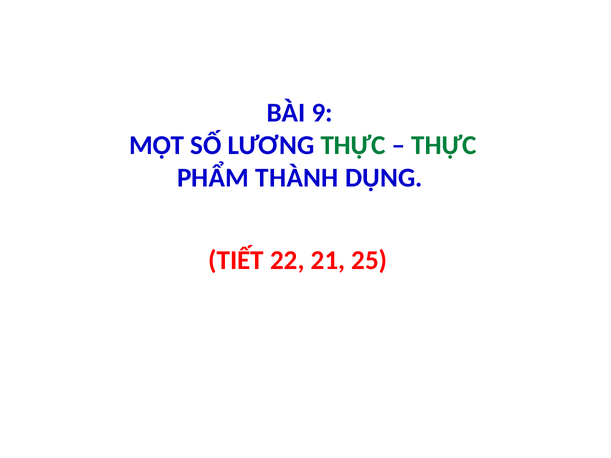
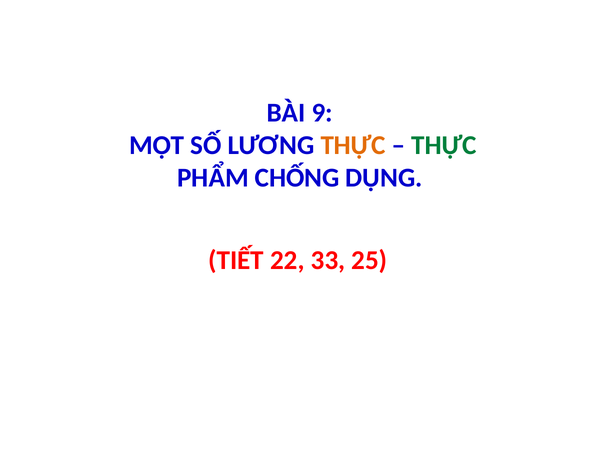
THỰC at (353, 145) colour: green -> orange
THÀNH: THÀNH -> CHỐNG
21: 21 -> 33
